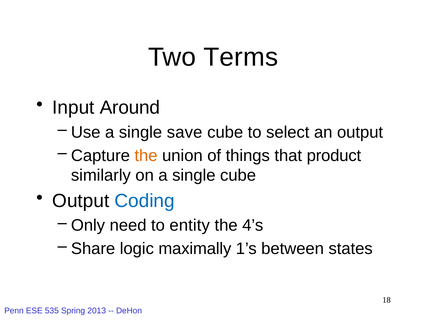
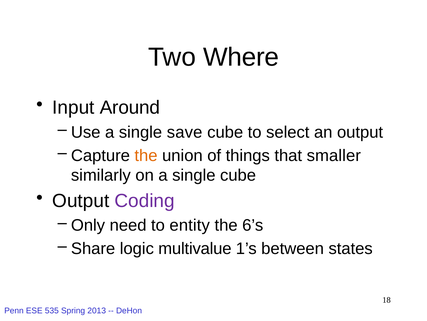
Terms: Terms -> Where
product: product -> smaller
Coding colour: blue -> purple
4’s: 4’s -> 6’s
maximally: maximally -> multivalue
